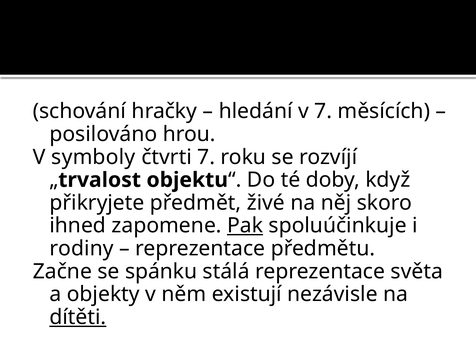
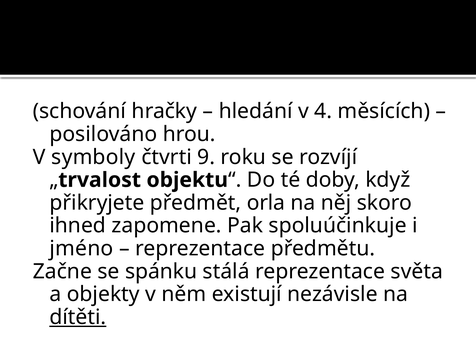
v 7: 7 -> 4
čtvrti 7: 7 -> 9
živé: živé -> orla
Pak underline: present -> none
rodiny: rodiny -> jméno
